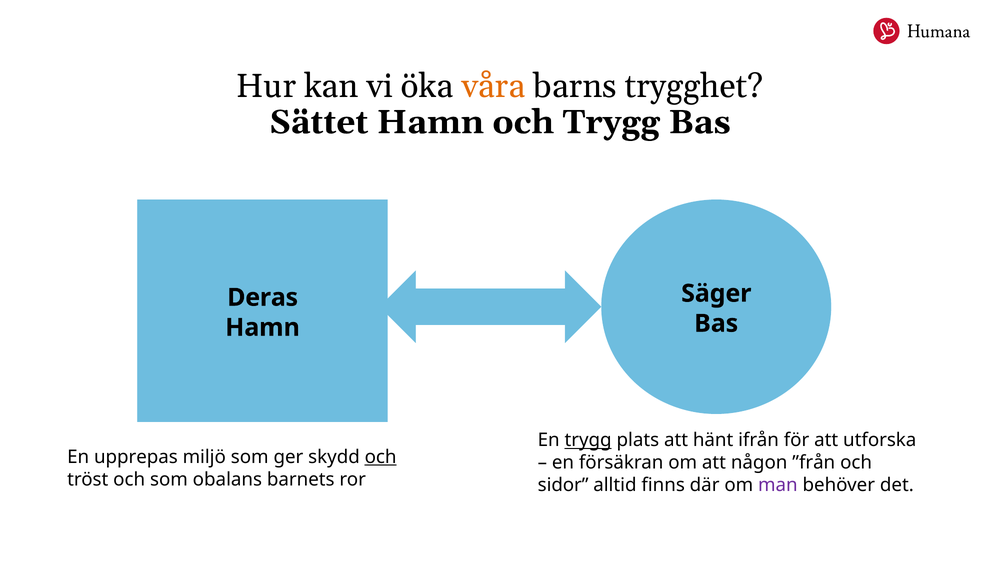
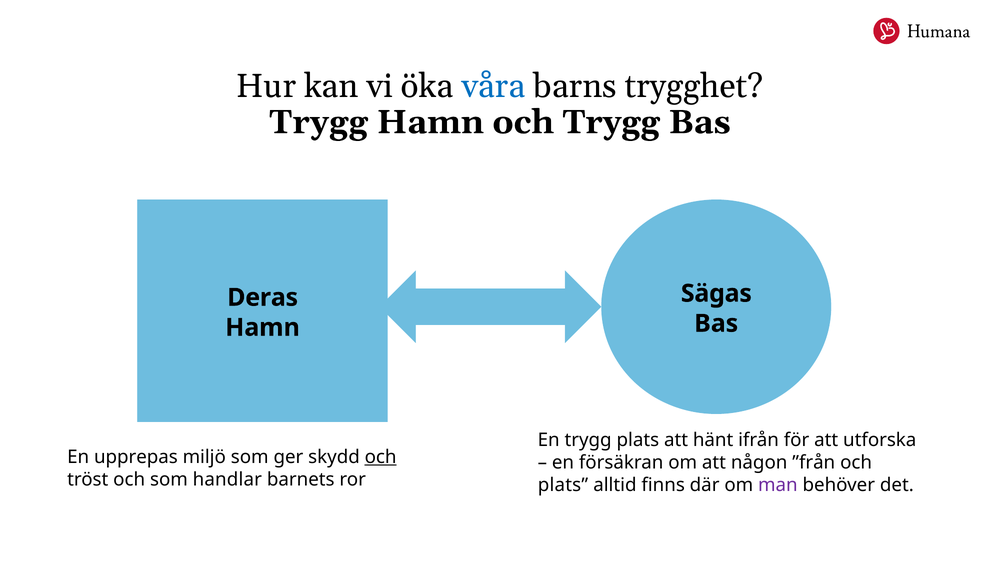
våra colour: orange -> blue
Sättet at (319, 122): Sättet -> Trygg
Säger: Säger -> Sägas
trygg at (588, 440) underline: present -> none
obalans: obalans -> handlar
sidor at (563, 485): sidor -> plats
